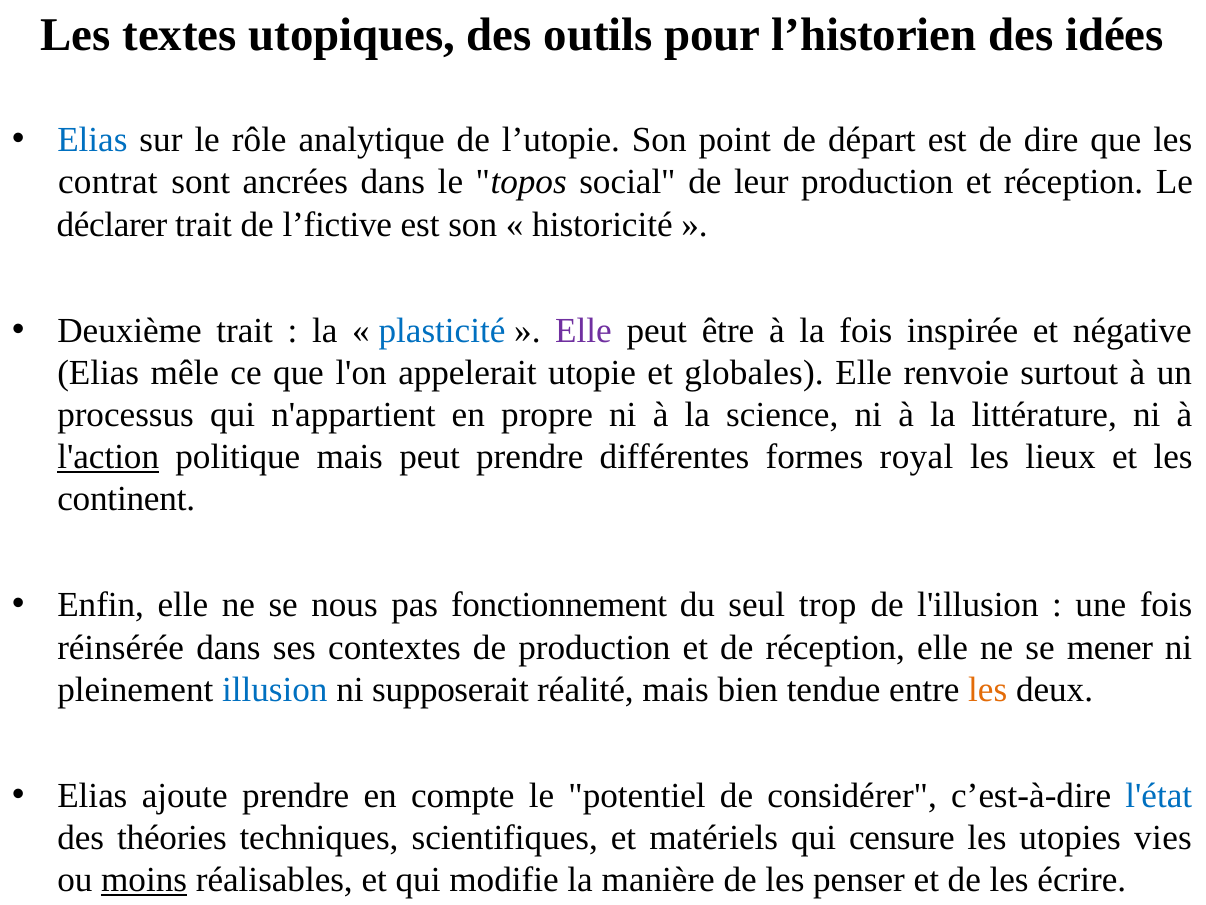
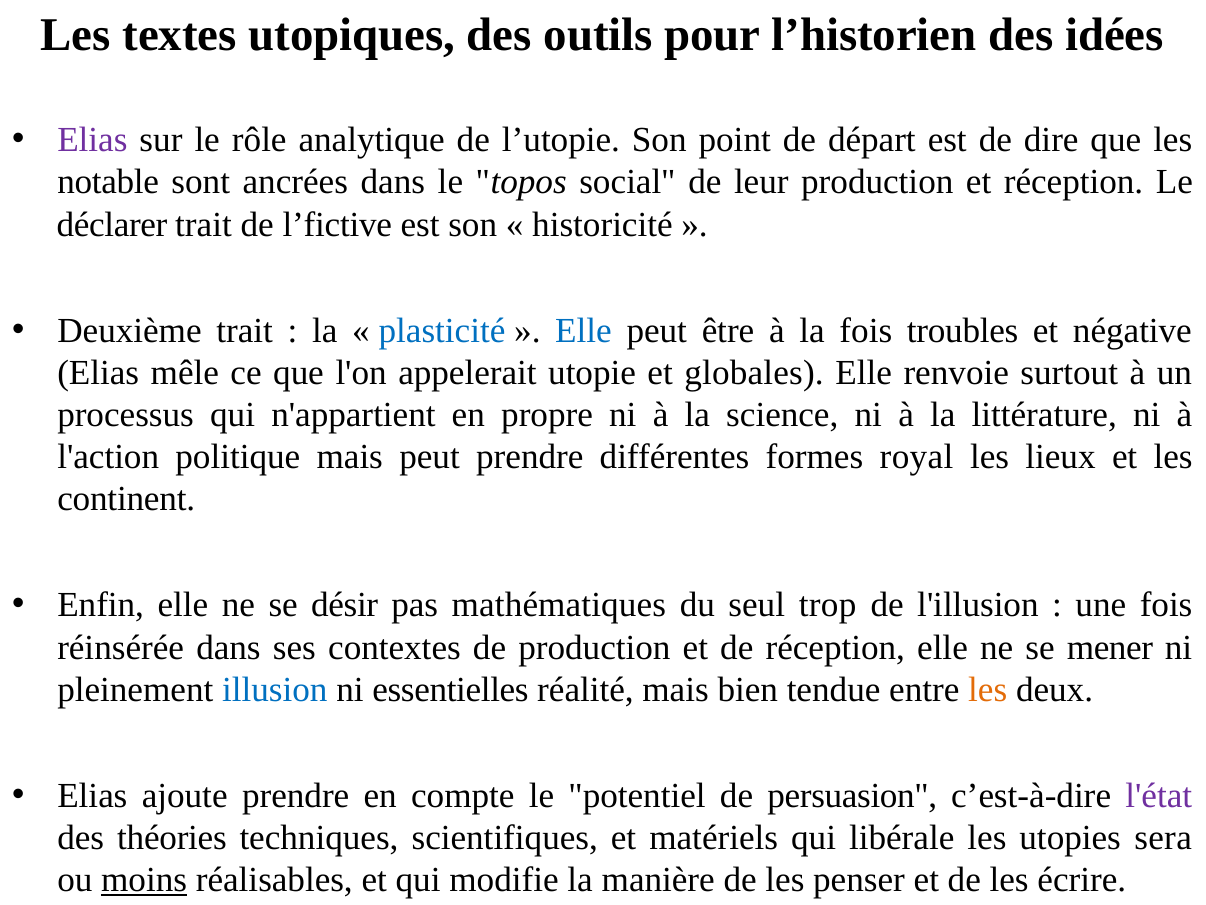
Elias at (92, 140) colour: blue -> purple
contrat: contrat -> notable
Elle at (583, 330) colour: purple -> blue
inspirée: inspirée -> troubles
l'action underline: present -> none
nous: nous -> désir
fonctionnement: fonctionnement -> mathématiques
supposerait: supposerait -> essentielles
considérer: considérer -> persuasion
l'état colour: blue -> purple
censure: censure -> libérale
vies: vies -> sera
